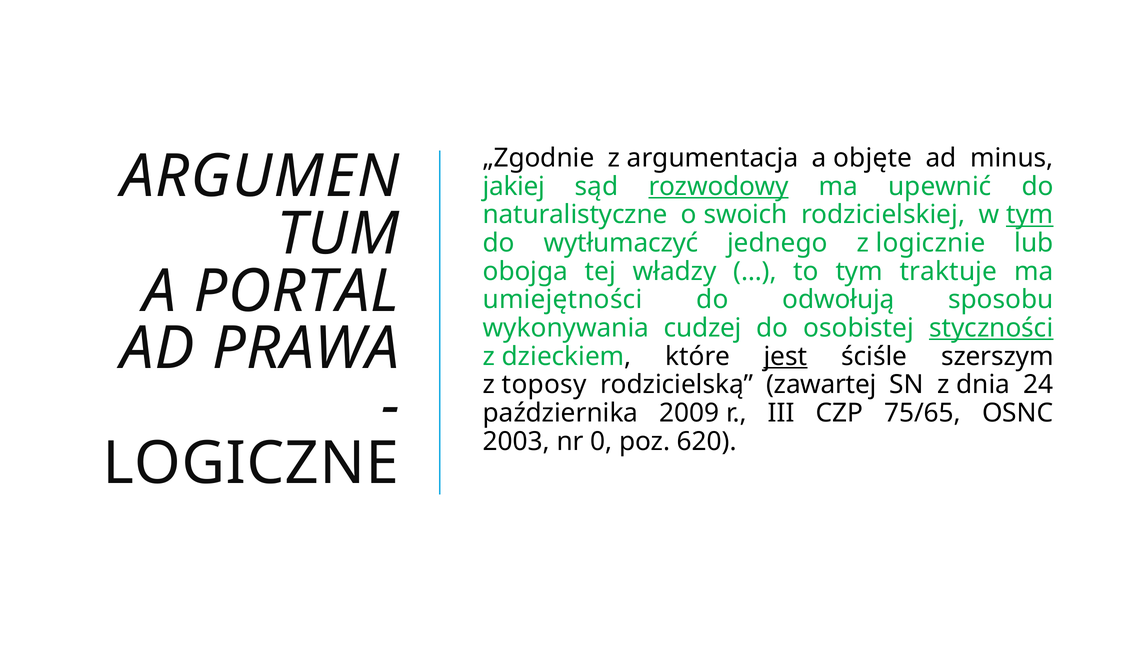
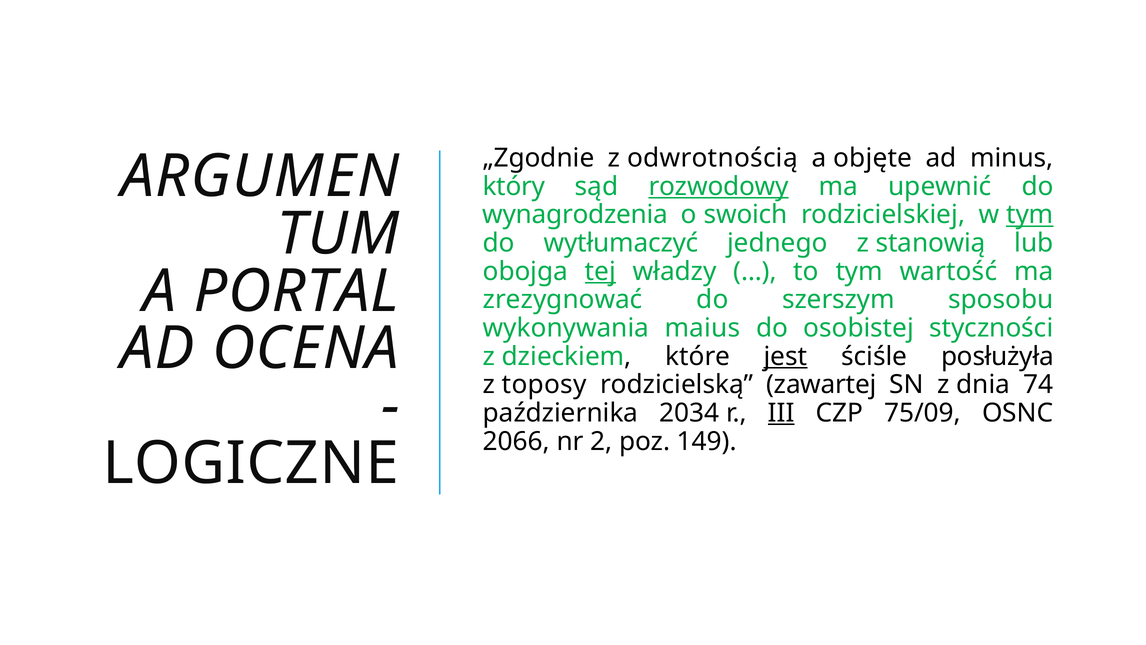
argumentacja: argumentacja -> odwrotnością
jakiej: jakiej -> który
naturalistyczne: naturalistyczne -> wynagrodzenia
logicznie: logicznie -> stanowią
tej underline: none -> present
traktuje: traktuje -> wartość
umiejętności: umiejętności -> zrezygnować
odwołują: odwołują -> szerszym
cudzej: cudzej -> maius
styczności underline: present -> none
PRAWA: PRAWA -> OCENA
szerszym: szerszym -> posłużyła
24: 24 -> 74
2009: 2009 -> 2034
III underline: none -> present
75/65: 75/65 -> 75/09
2003: 2003 -> 2066
0: 0 -> 2
620: 620 -> 149
